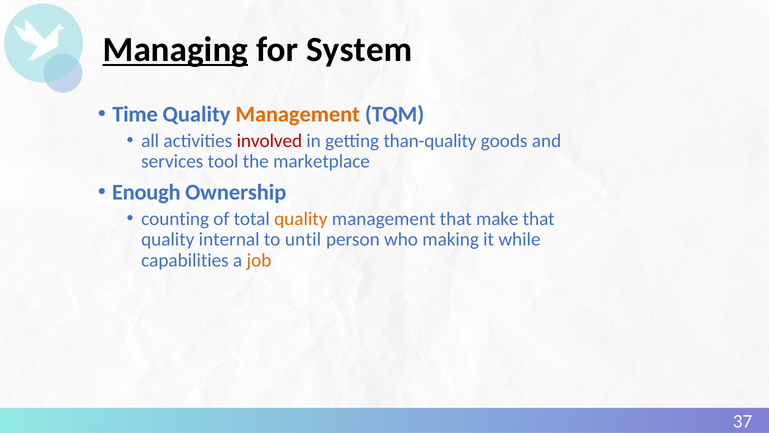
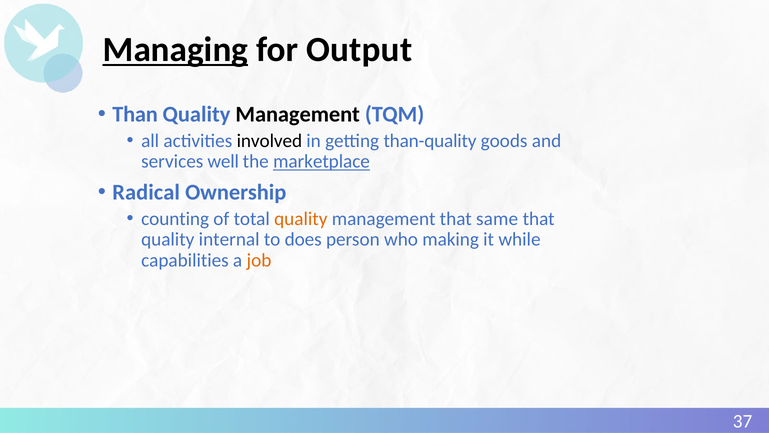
System: System -> Output
Time: Time -> Than
Management at (298, 114) colour: orange -> black
involved colour: red -> black
tool: tool -> well
marketplace underline: none -> present
Enough: Enough -> Radical
make: make -> same
until: until -> does
